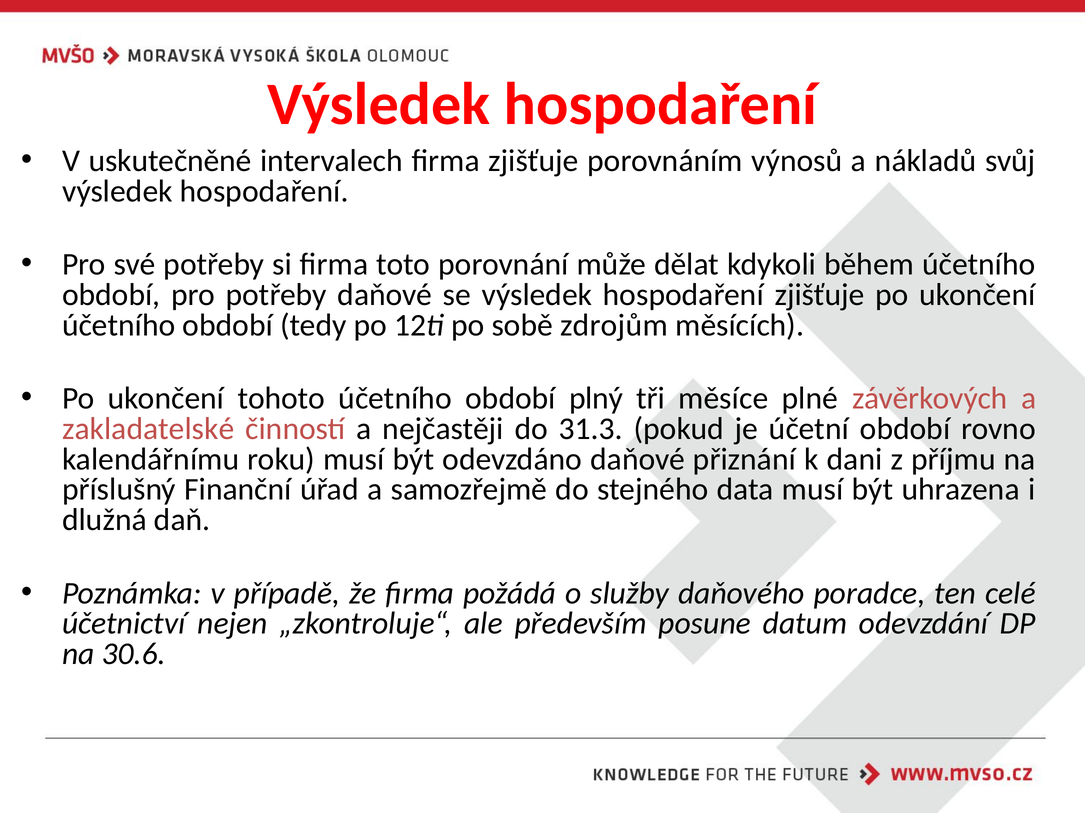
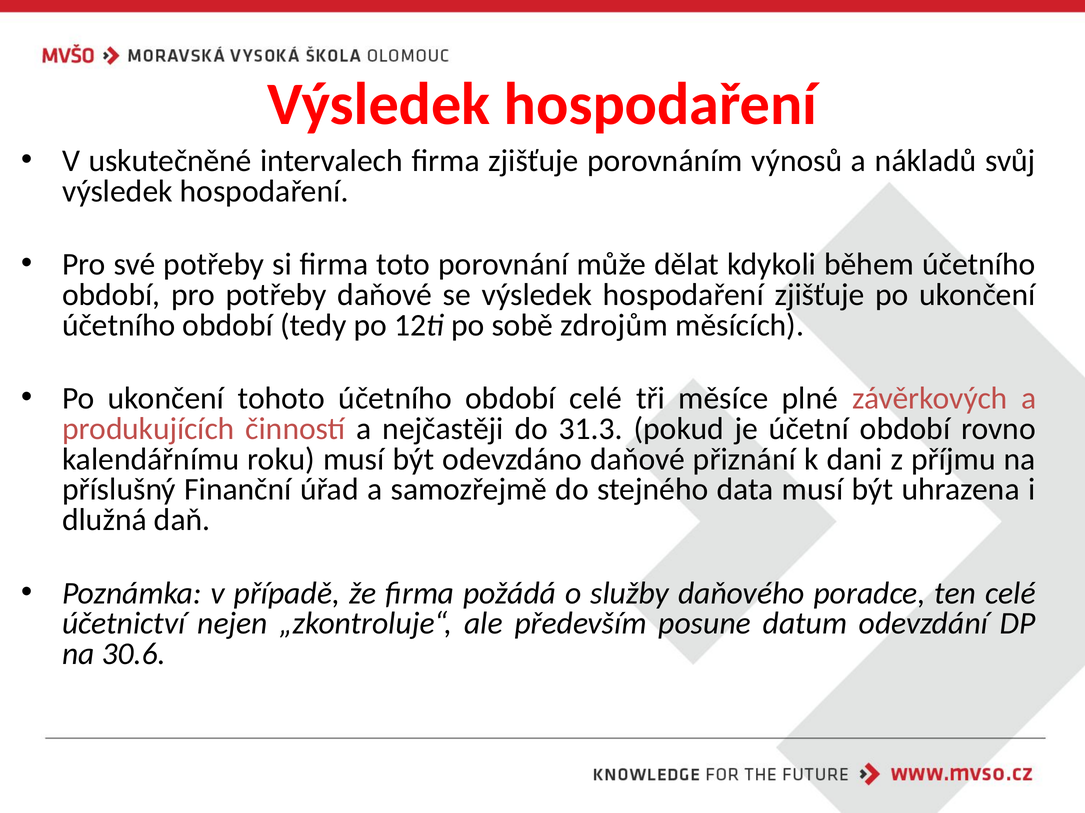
období plný: plný -> celé
zakladatelské: zakladatelské -> produkujících
